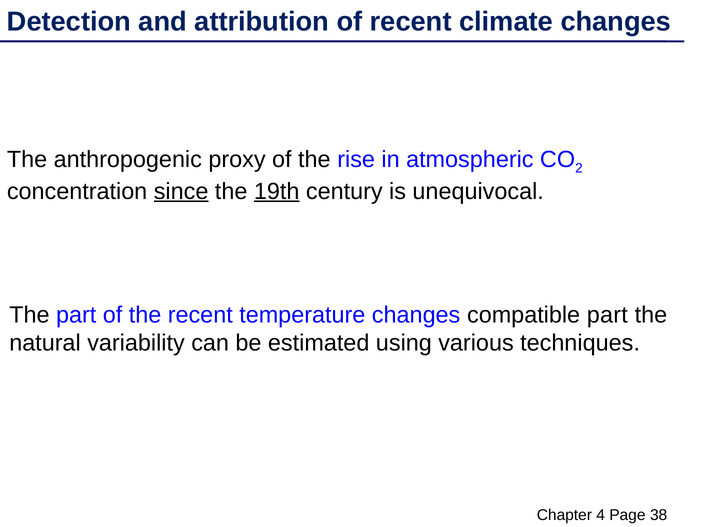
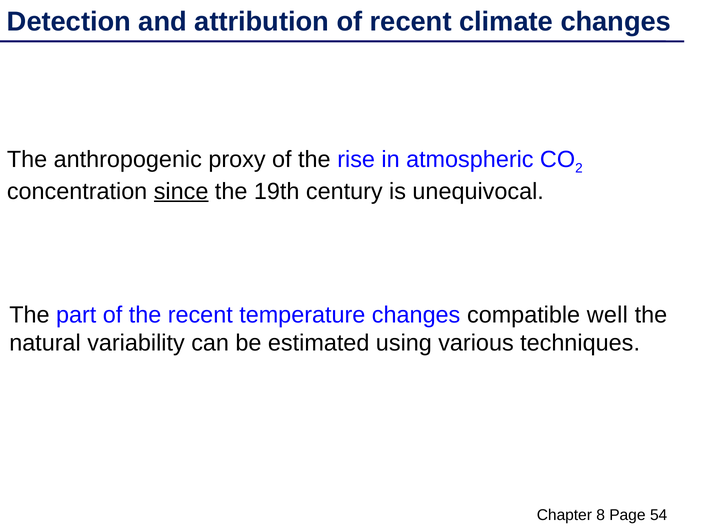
19th underline: present -> none
compatible part: part -> well
4: 4 -> 8
38: 38 -> 54
